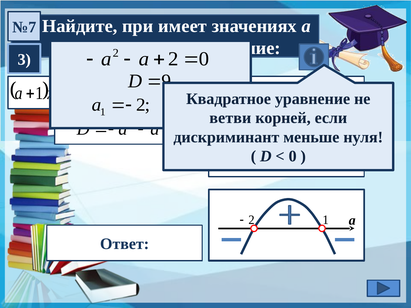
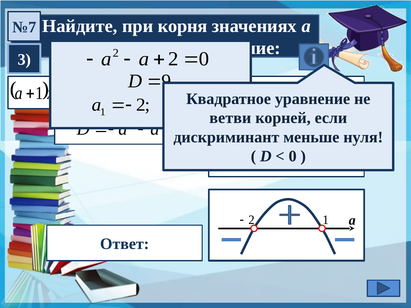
при имеет: имеет -> корня
